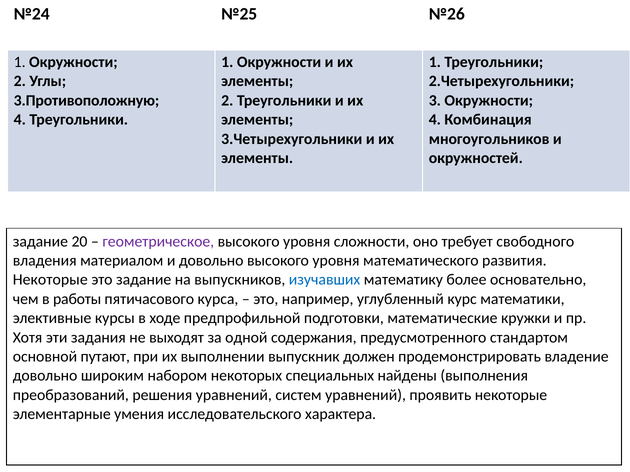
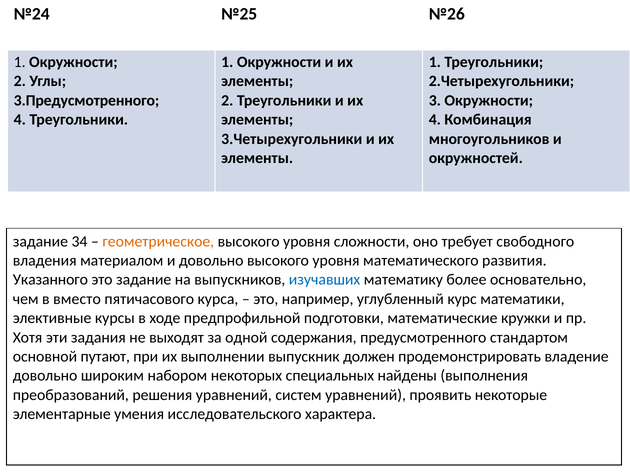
3.Противоположную: 3.Противоположную -> 3.Предусмотренного
20: 20 -> 34
геометрическое colour: purple -> orange
Некоторые at (50, 280): Некоторые -> Указанного
работы: работы -> вместо
